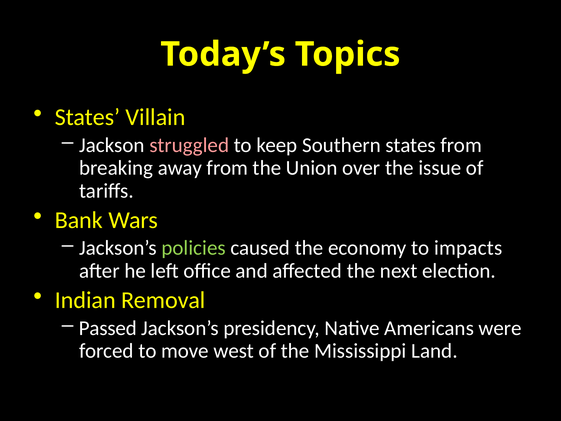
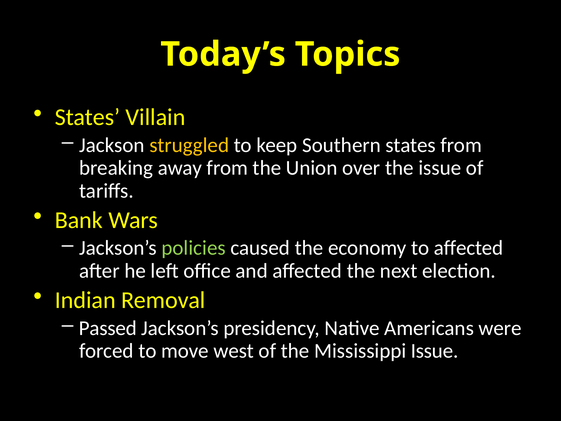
struggled colour: pink -> yellow
to impacts: impacts -> affected
Mississippi Land: Land -> Issue
